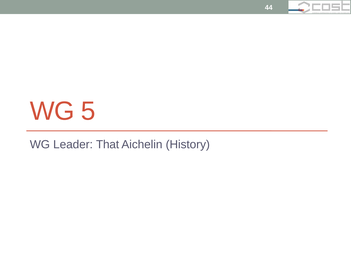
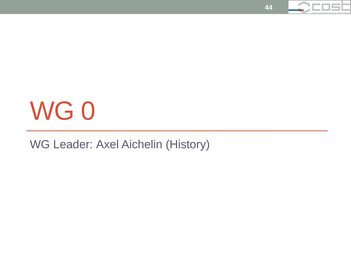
5: 5 -> 0
That: That -> Axel
